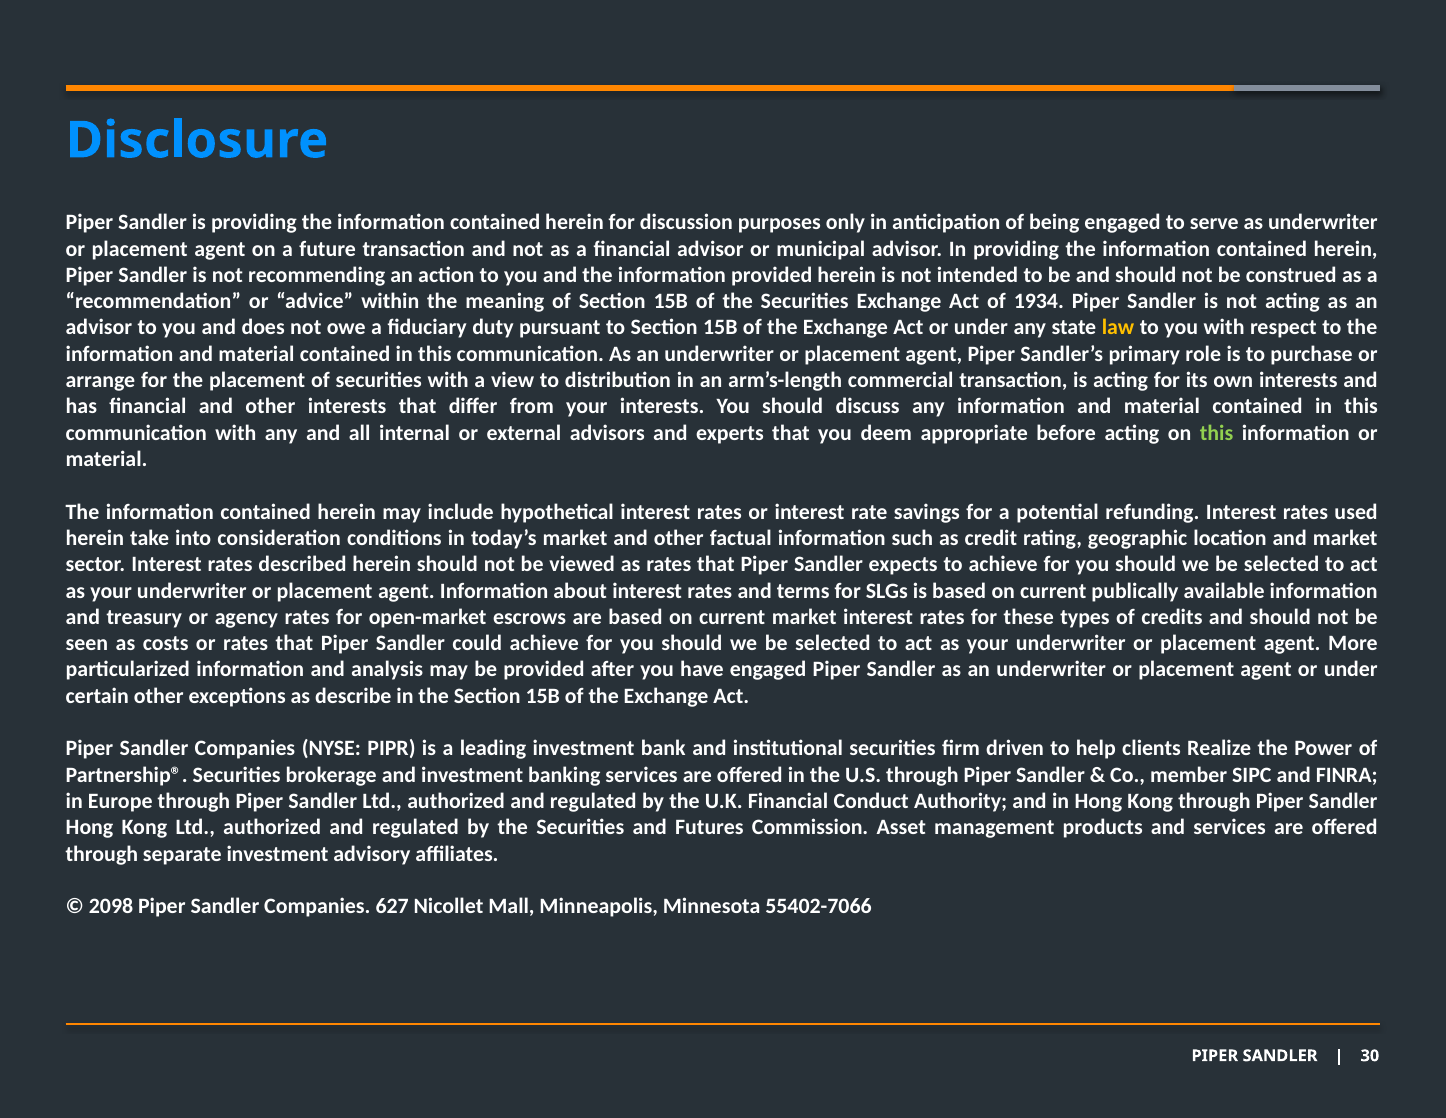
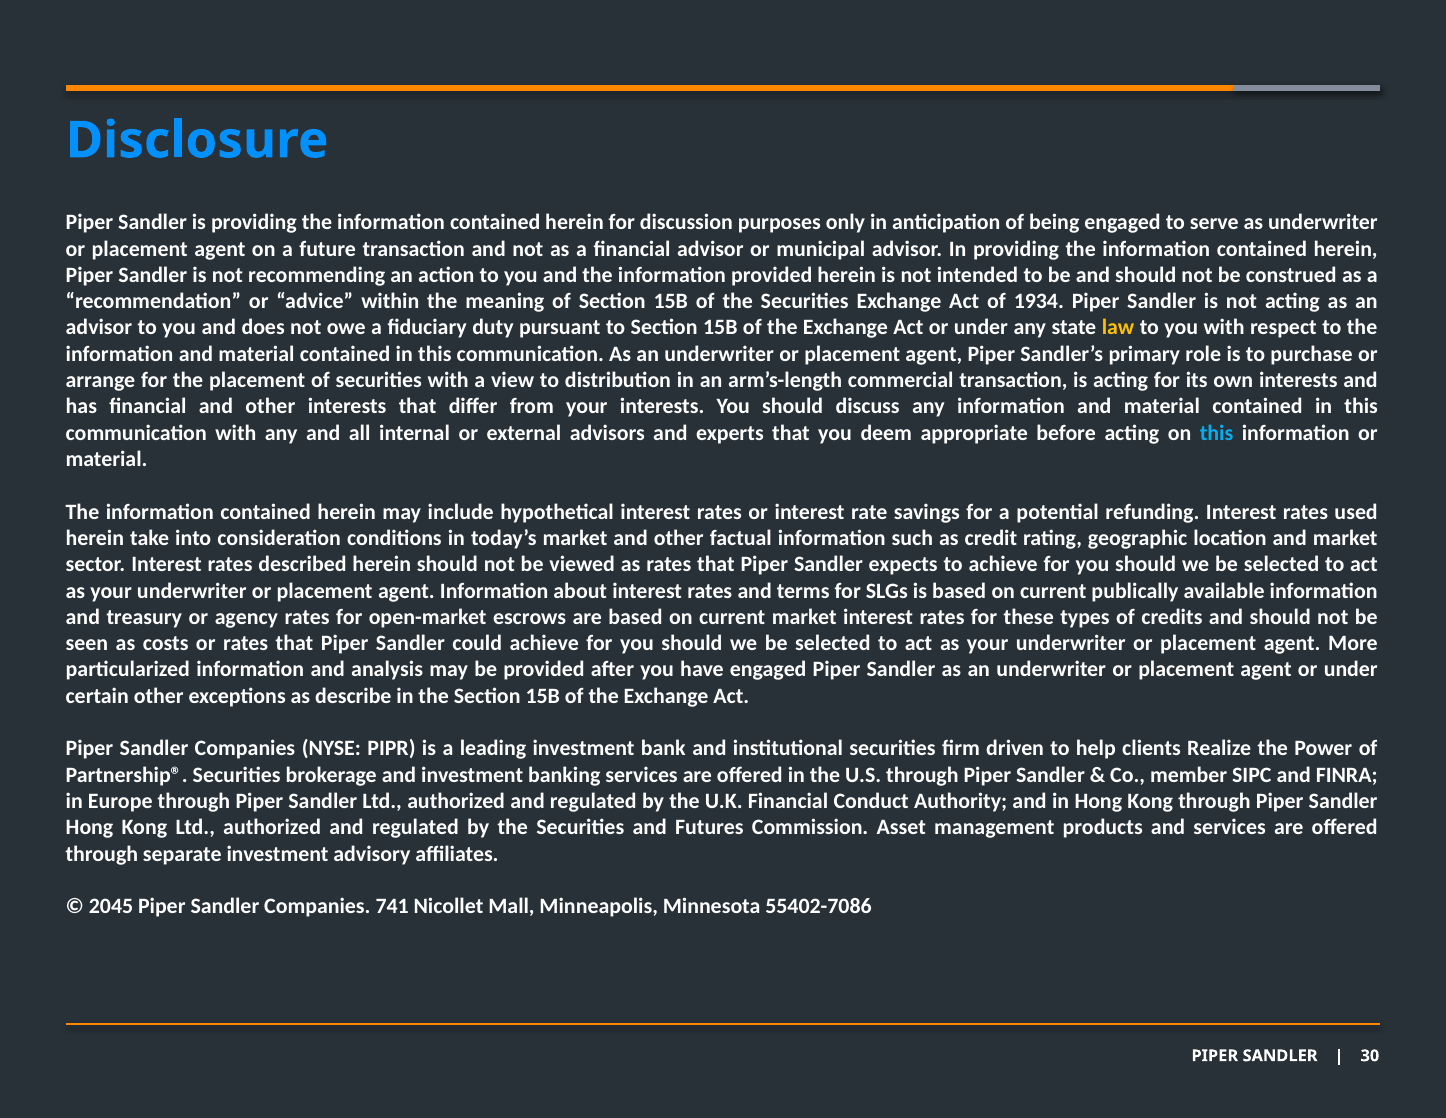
this at (1217, 433) colour: light green -> light blue
2098: 2098 -> 2045
627: 627 -> 741
55402-7066: 55402-7066 -> 55402-7086
